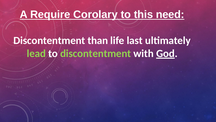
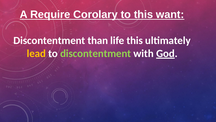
need: need -> want
life last: last -> this
lead colour: light green -> yellow
